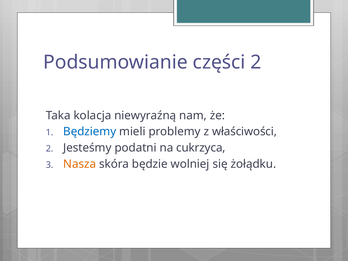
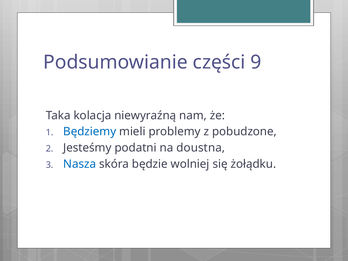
części 2: 2 -> 9
właściwości: właściwości -> pobudzone
cukrzyca: cukrzyca -> doustna
Nasza colour: orange -> blue
